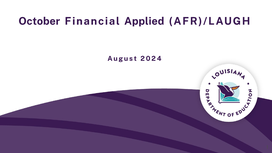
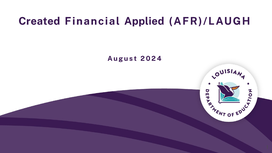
October: October -> Created
